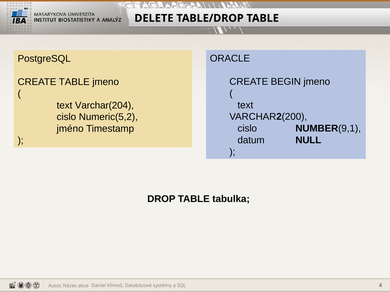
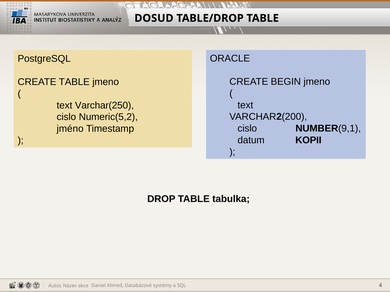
DELETE: DELETE -> DOSUD
Varchar(204: Varchar(204 -> Varchar(250
NULL: NULL -> KOPII
